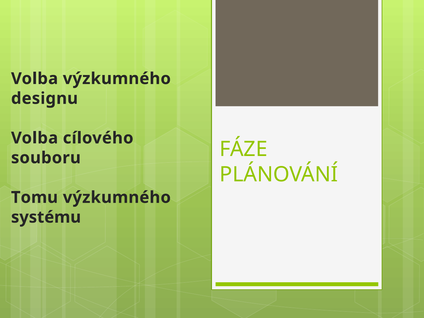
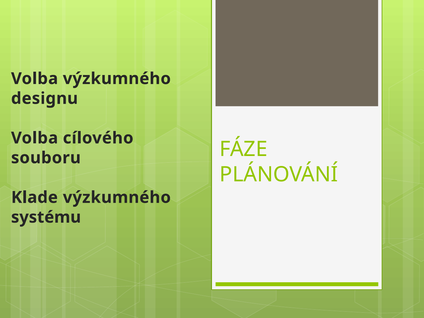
Tomu: Tomu -> Klade
